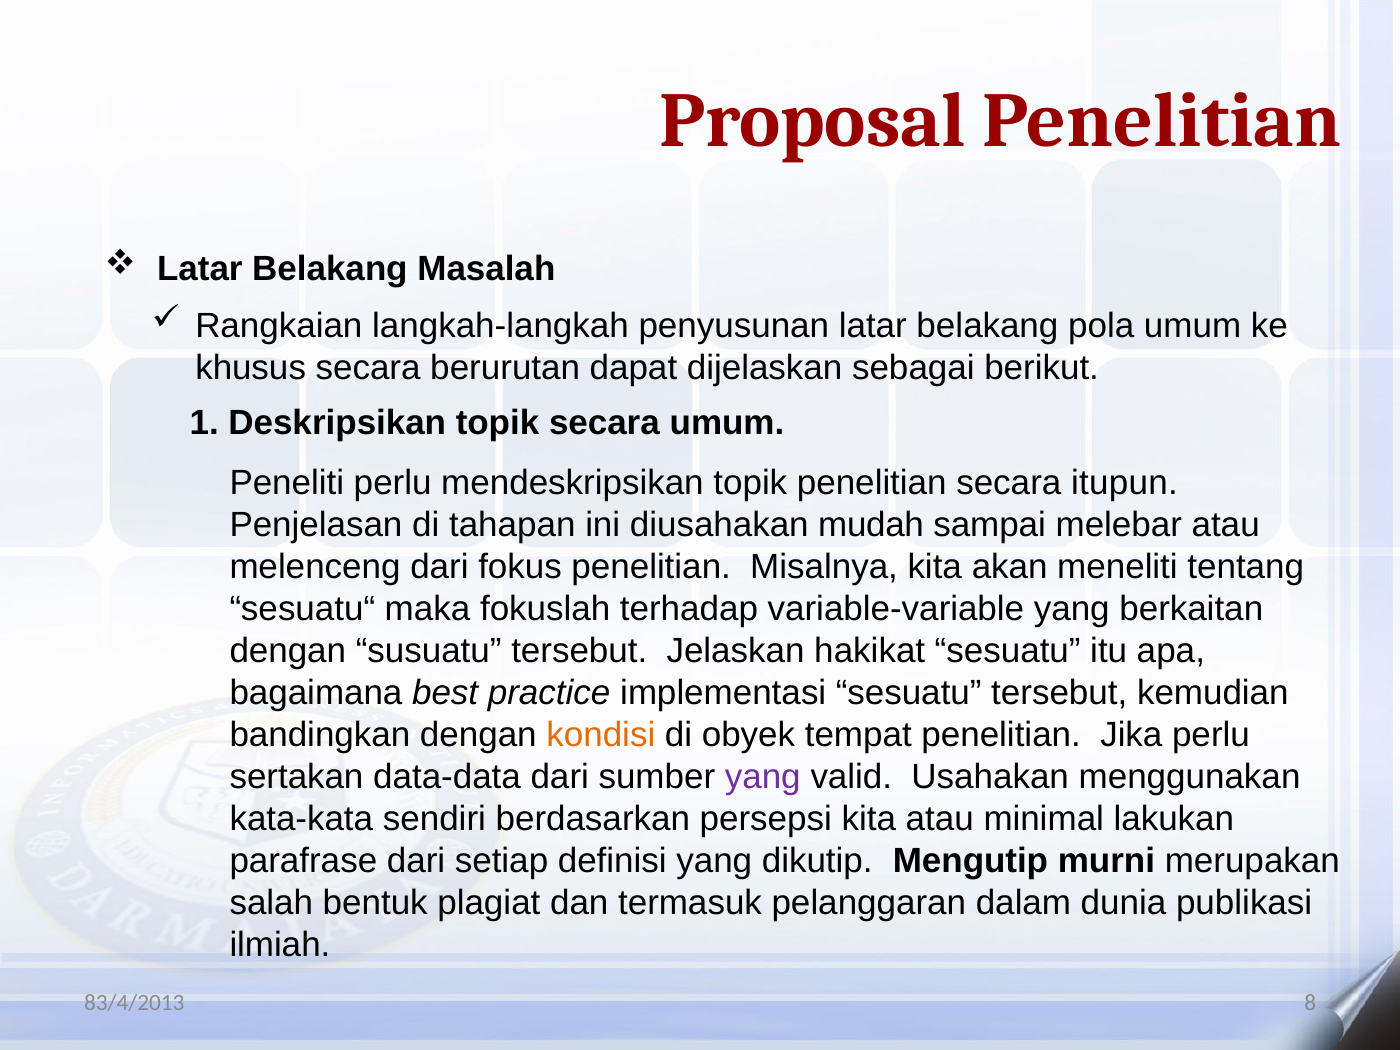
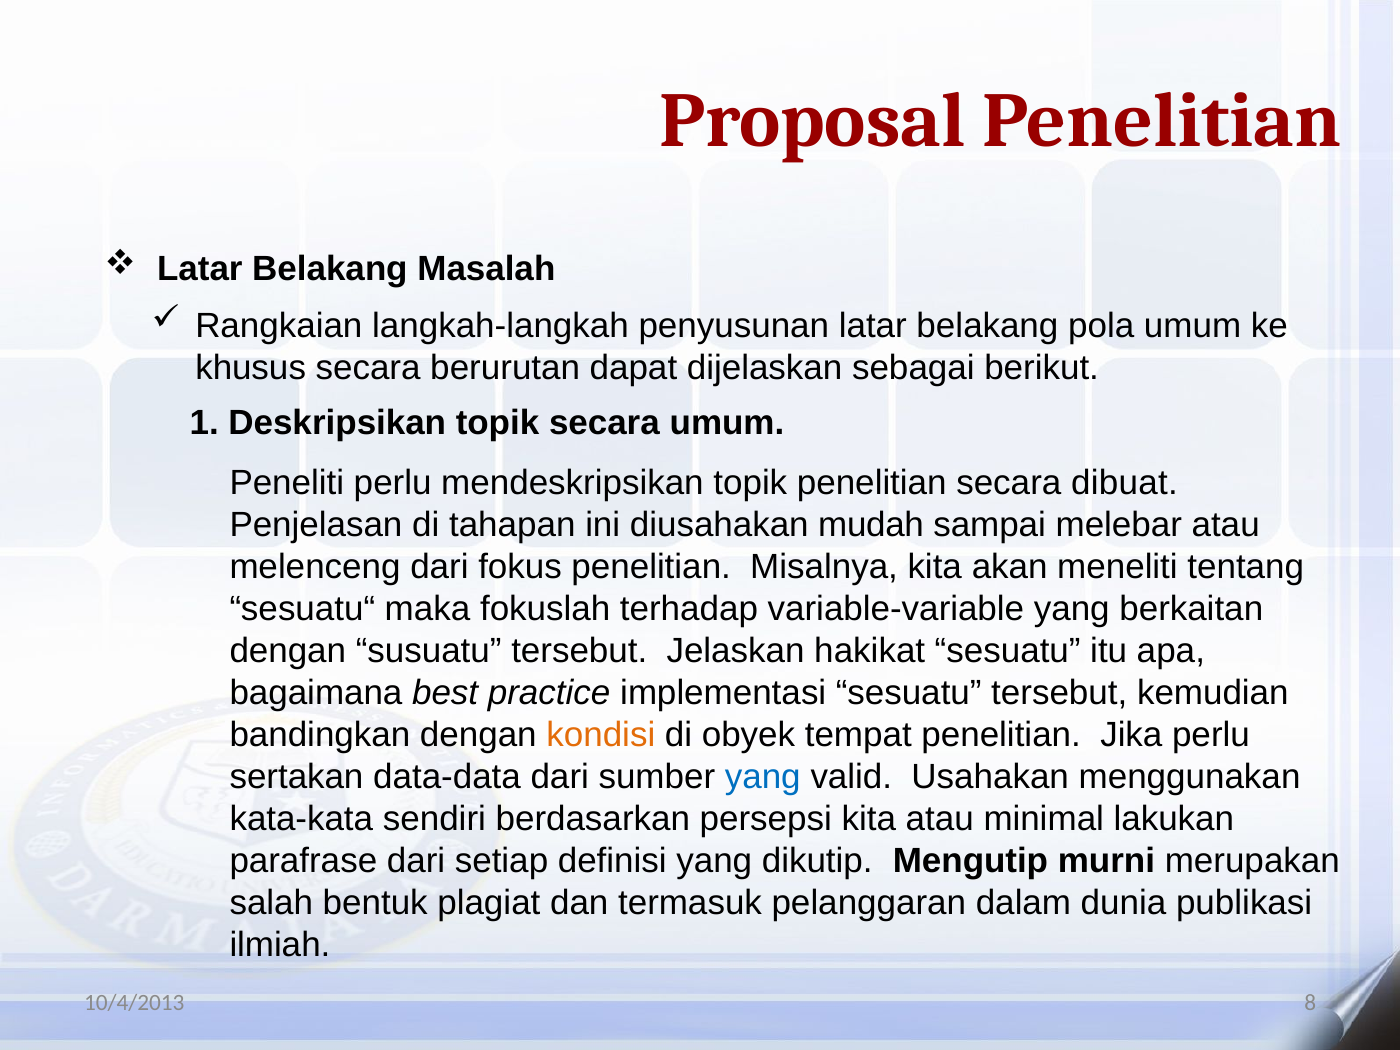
itupun: itupun -> dibuat
yang at (763, 777) colour: purple -> blue
83/4/2013: 83/4/2013 -> 10/4/2013
